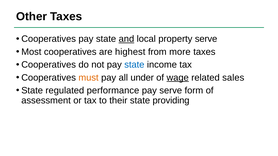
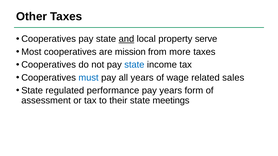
highest: highest -> mission
must colour: orange -> blue
all under: under -> years
wage underline: present -> none
pay serve: serve -> years
providing: providing -> meetings
